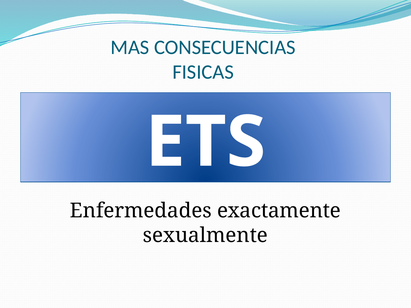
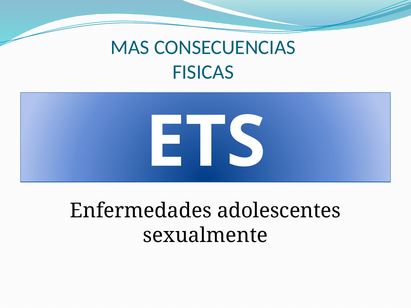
exactamente: exactamente -> adolescentes
